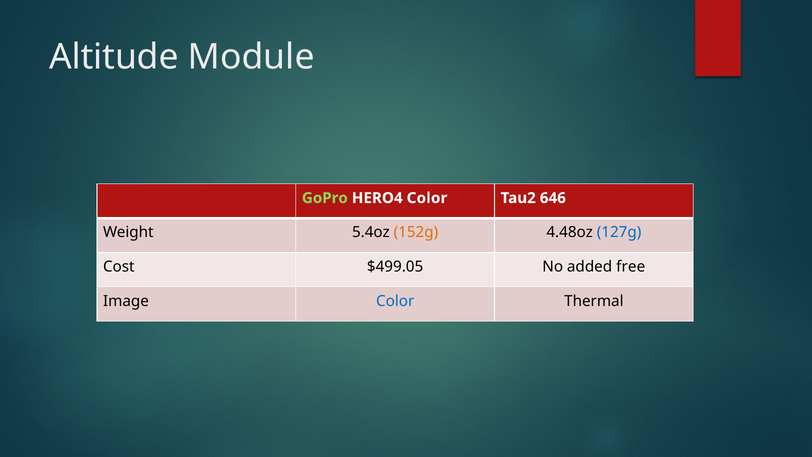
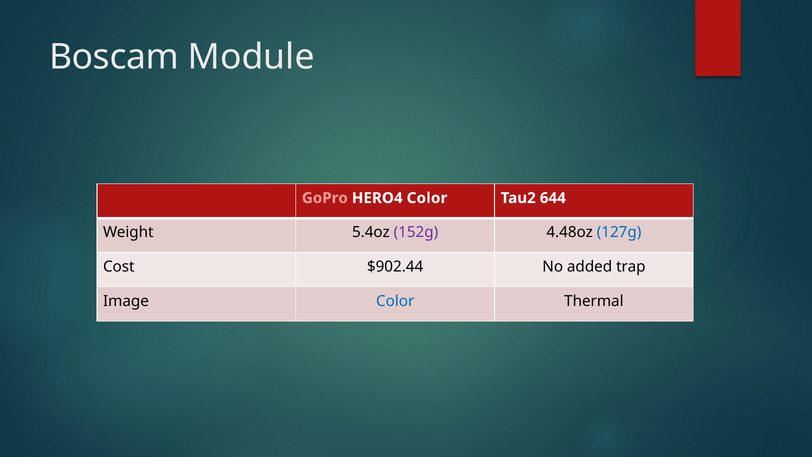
Altitude: Altitude -> Boscam
GoPro colour: light green -> pink
646: 646 -> 644
152g colour: orange -> purple
$499.05: $499.05 -> $902.44
free: free -> trap
